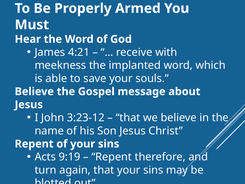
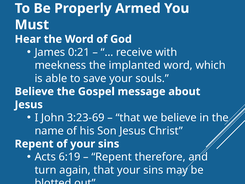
4:21: 4:21 -> 0:21
3:23-12: 3:23-12 -> 3:23-69
9:19: 9:19 -> 6:19
